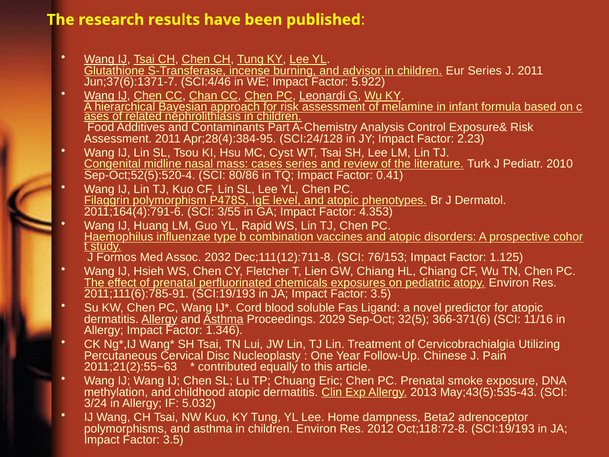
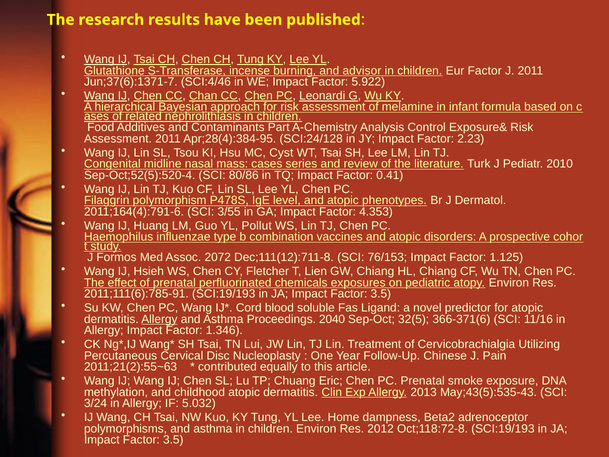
Eur Series: Series -> Factor
Rapid: Rapid -> Pollut
2032: 2032 -> 2072
Asthma at (223, 319) underline: present -> none
2029: 2029 -> 2040
